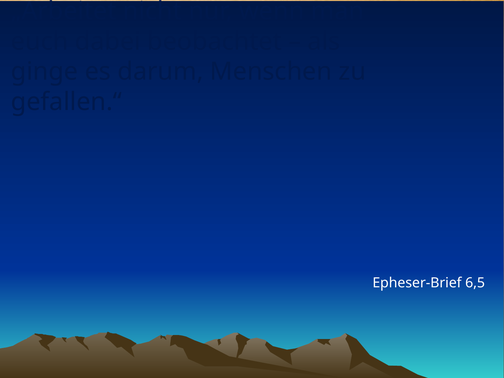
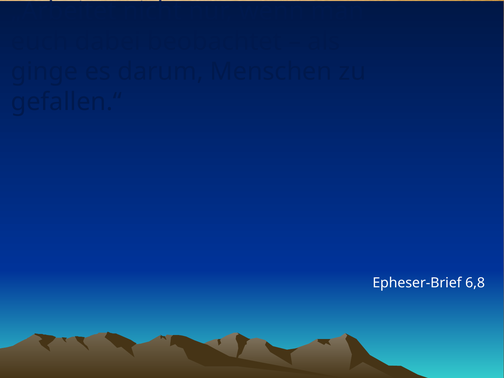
6,5: 6,5 -> 6,8
